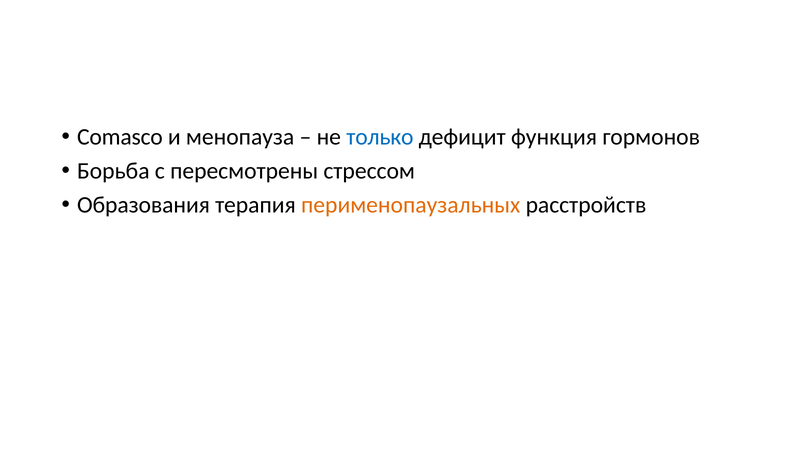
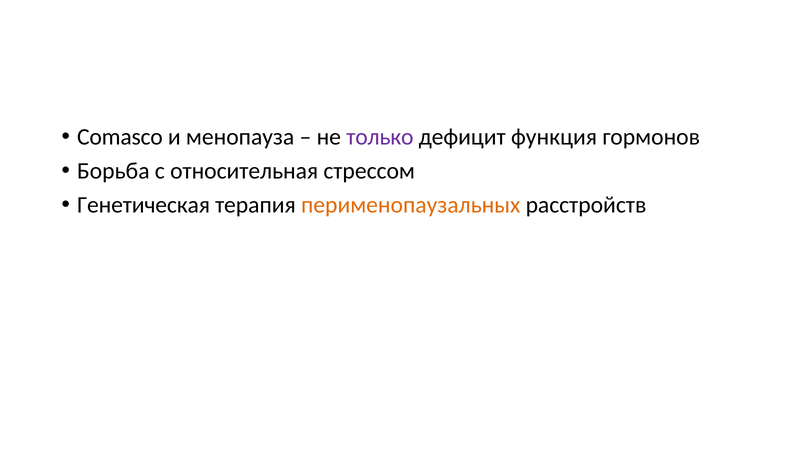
только colour: blue -> purple
пересмотрены: пересмотрены -> относительная
Образования: Образования -> Генетическая
